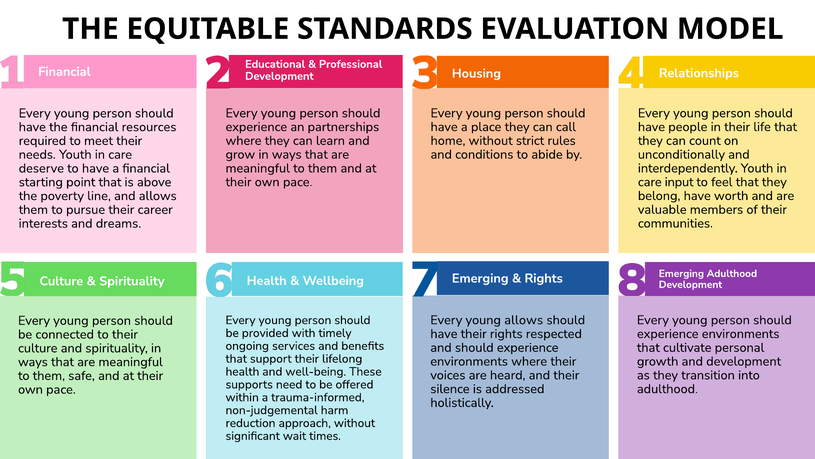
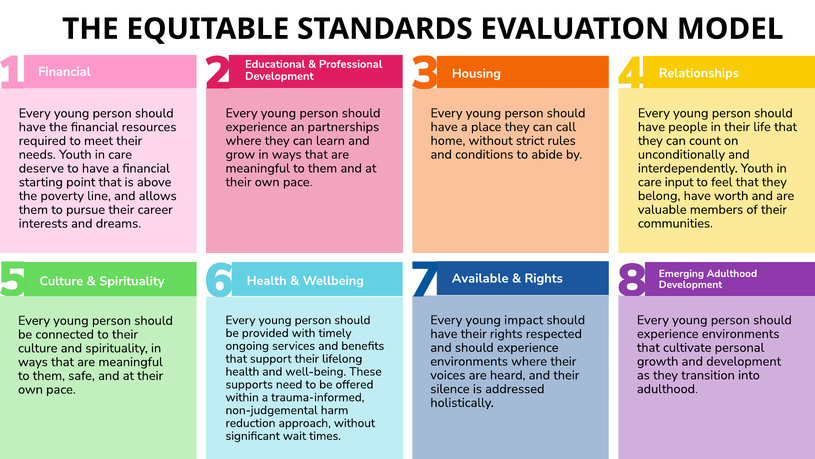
Emerging at (480, 278): Emerging -> Available
young allows: allows -> impact
